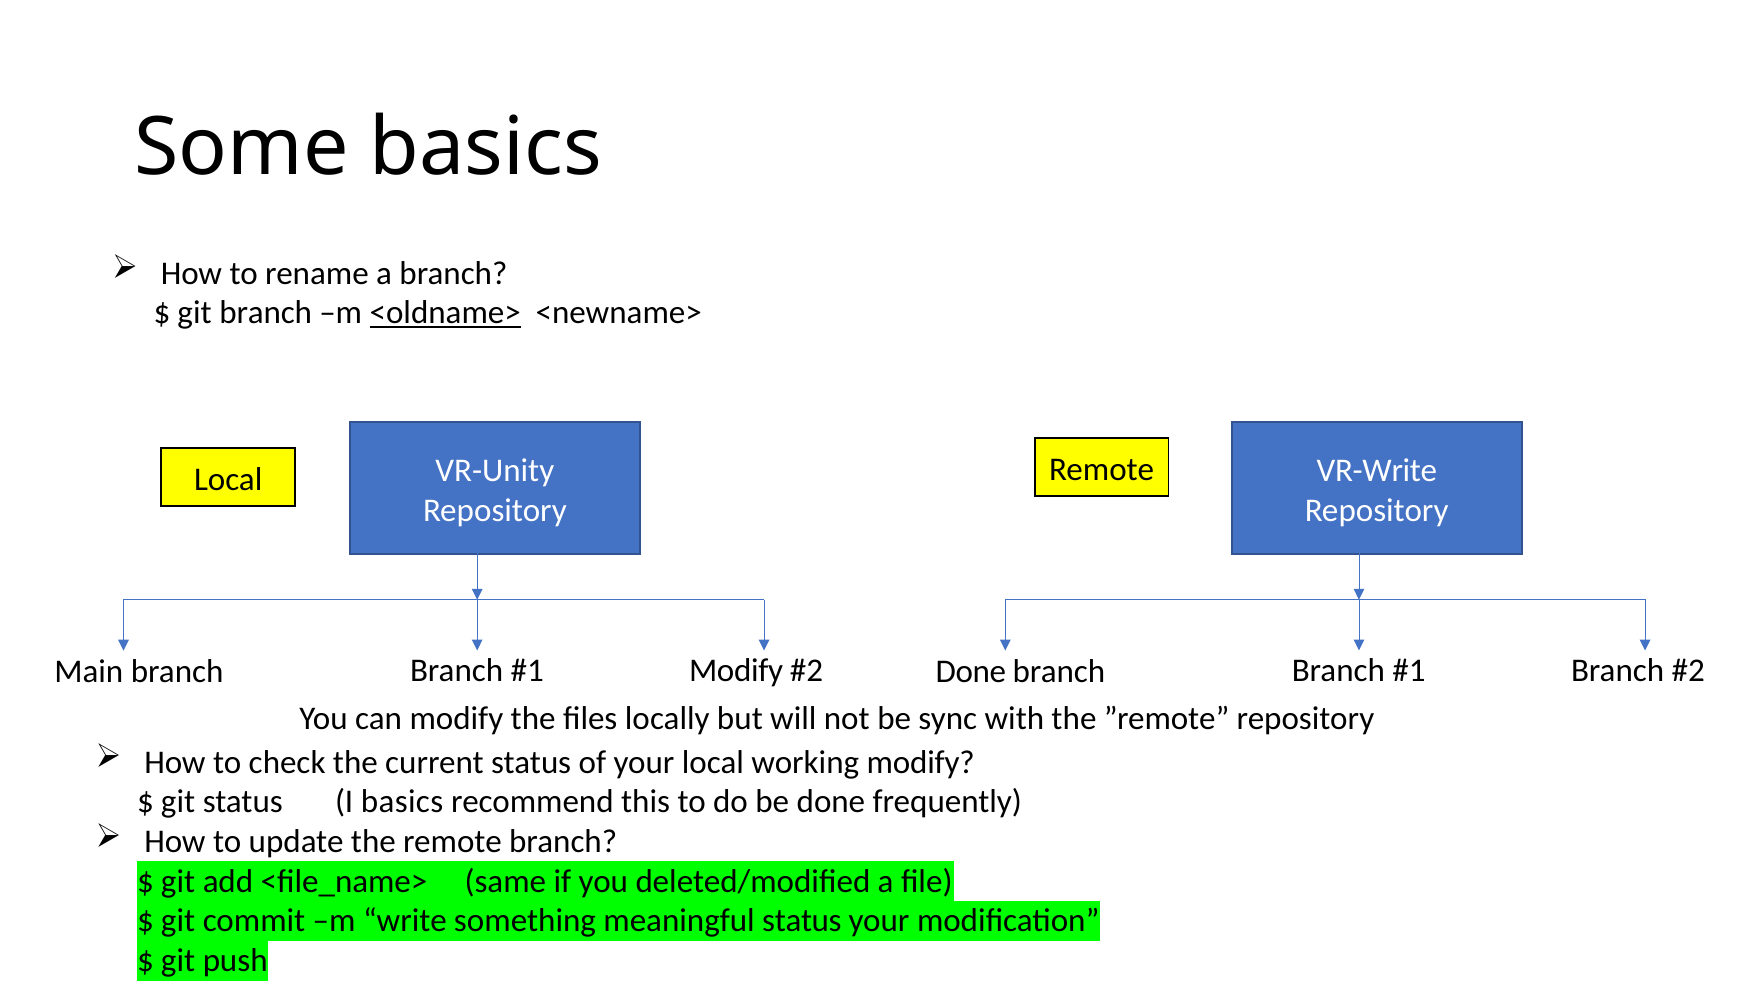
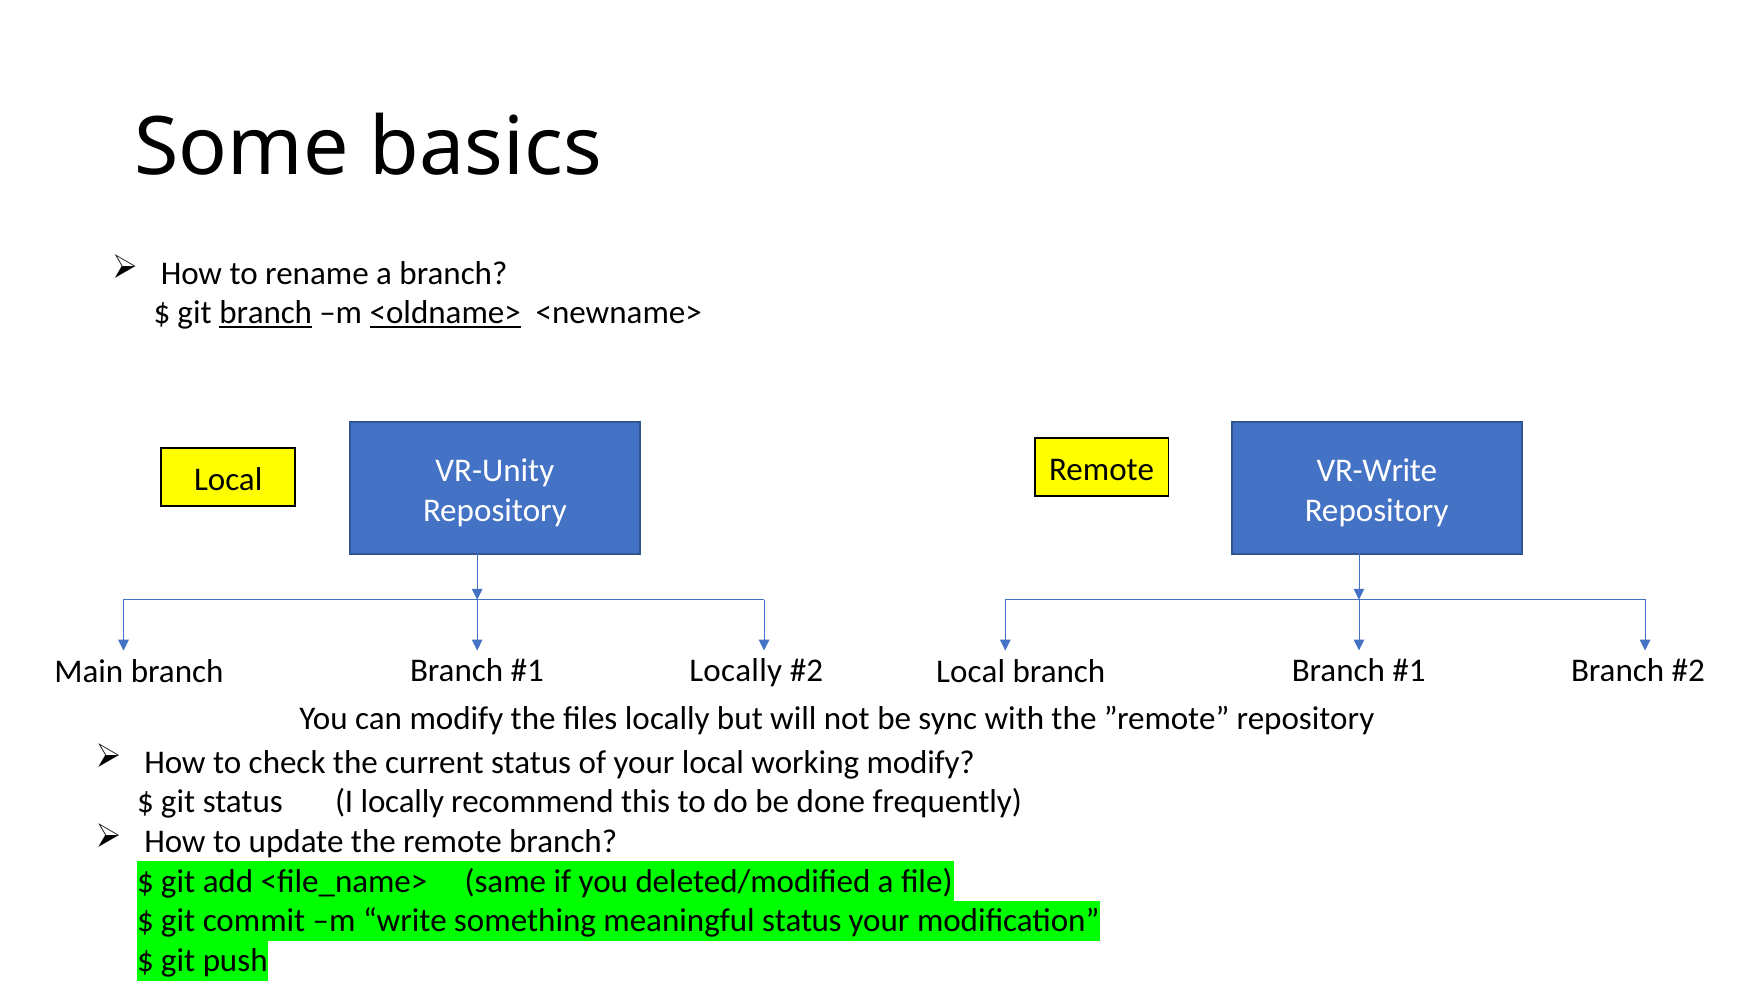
branch at (266, 313) underline: none -> present
Modify at (736, 671): Modify -> Locally
Done at (971, 671): Done -> Local
I basics: basics -> locally
